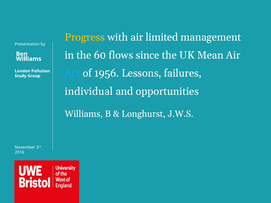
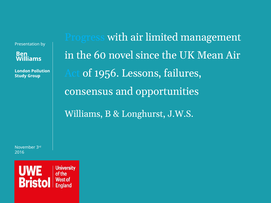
Progress colour: yellow -> light blue
flows: flows -> novel
individual: individual -> consensus
